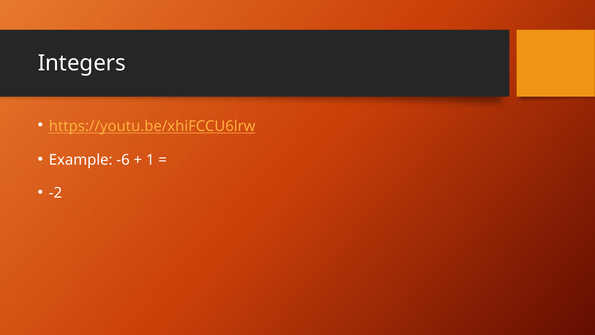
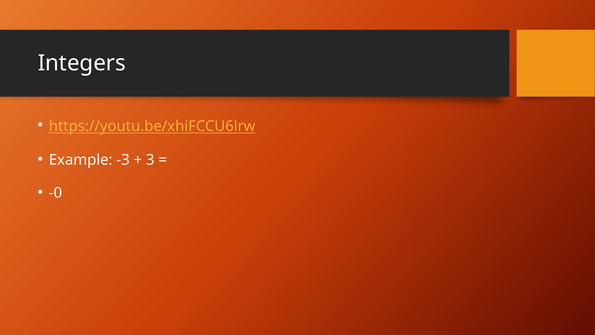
-6: -6 -> -3
1: 1 -> 3
-2: -2 -> -0
